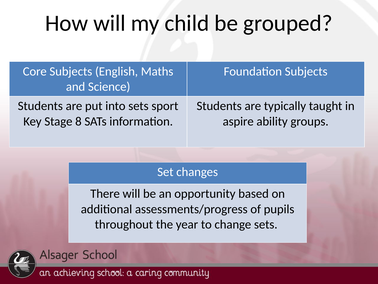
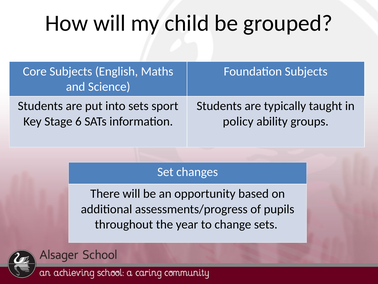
8: 8 -> 6
aspire: aspire -> policy
